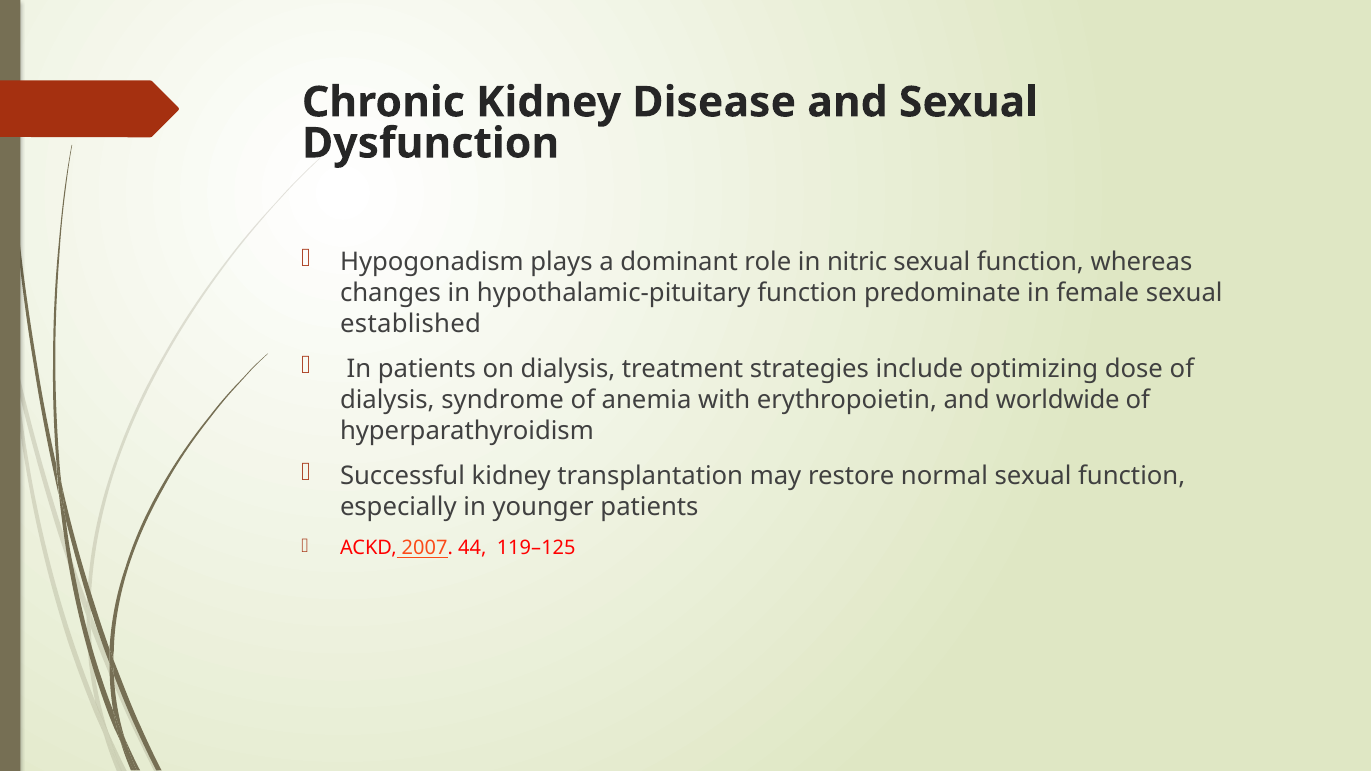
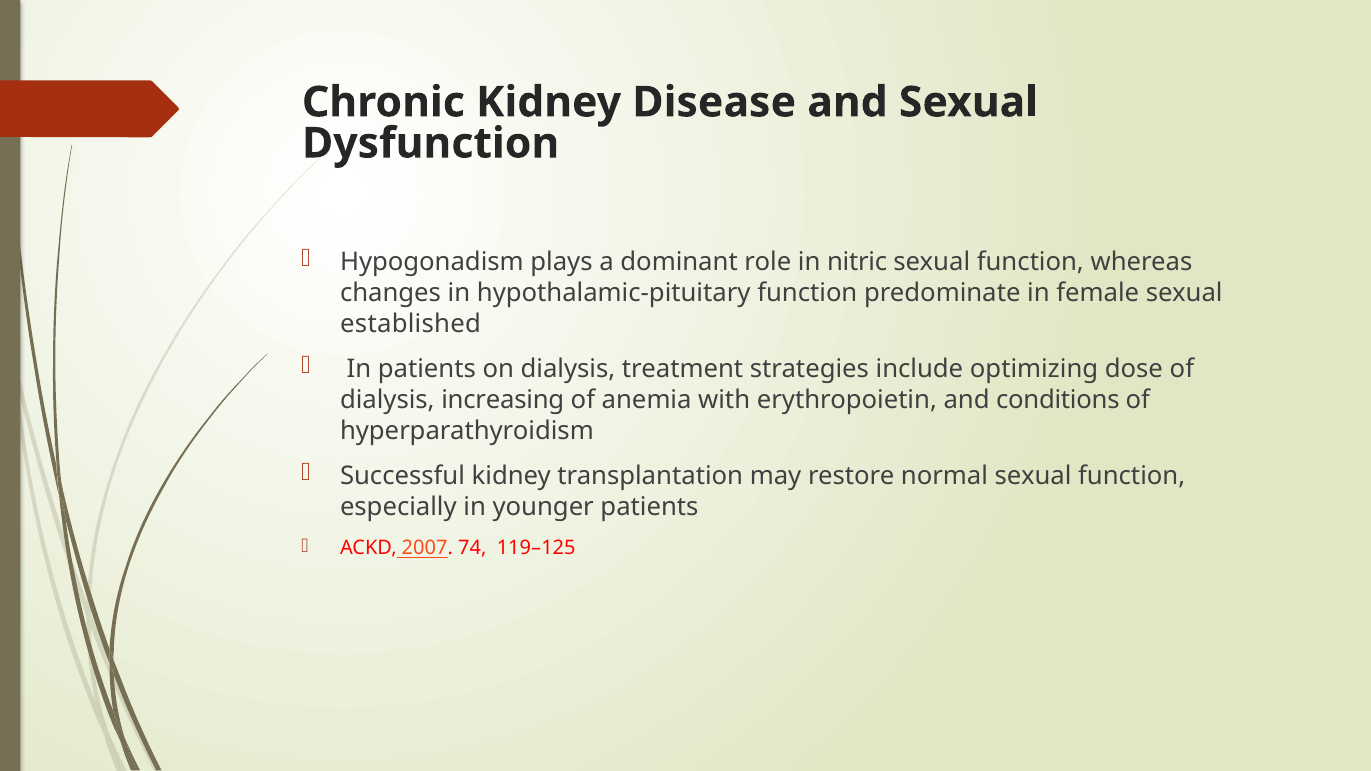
syndrome: syndrome -> increasing
worldwide: worldwide -> conditions
44: 44 -> 74
